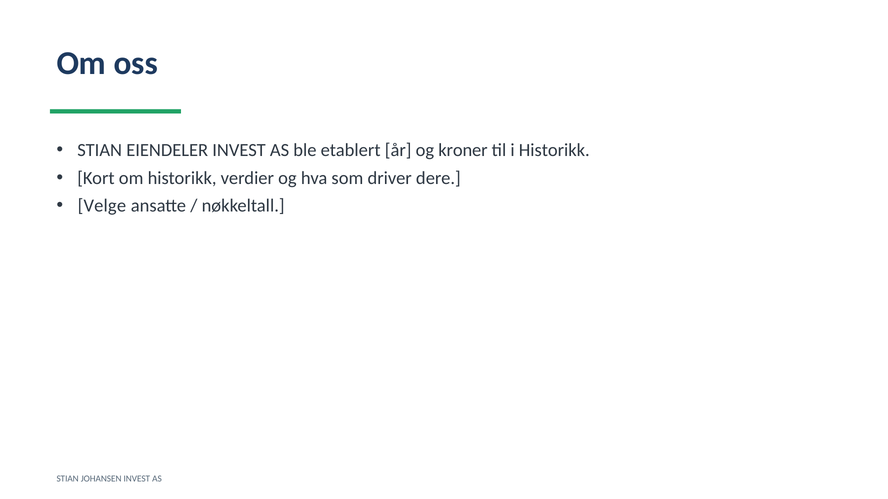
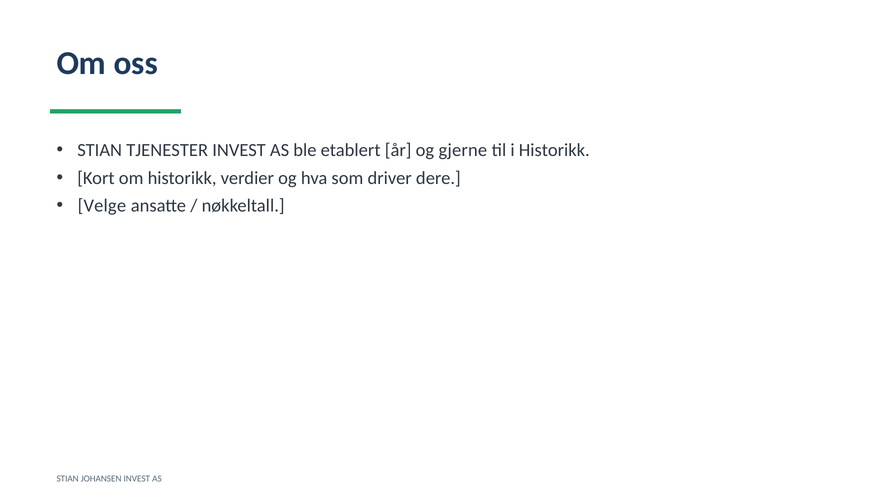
EIENDELER: EIENDELER -> TJENESTER
kroner: kroner -> gjerne
